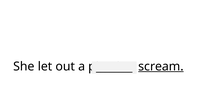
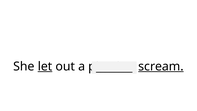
let underline: none -> present
